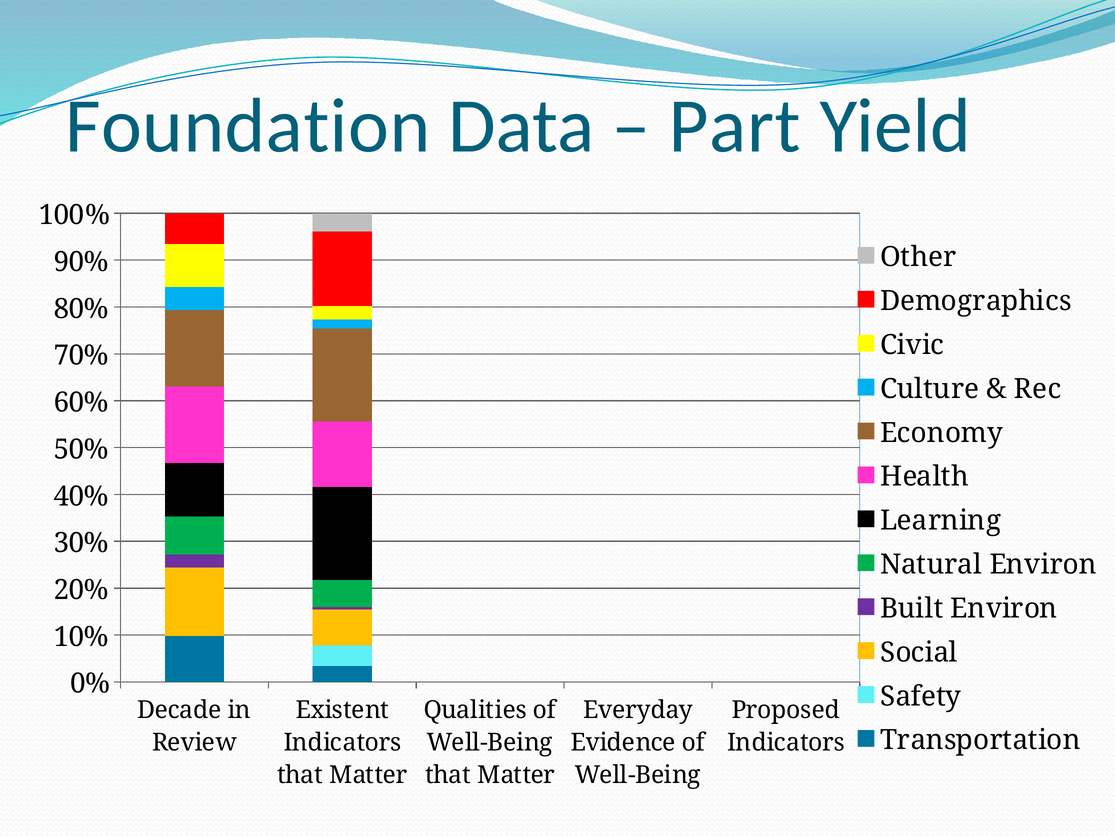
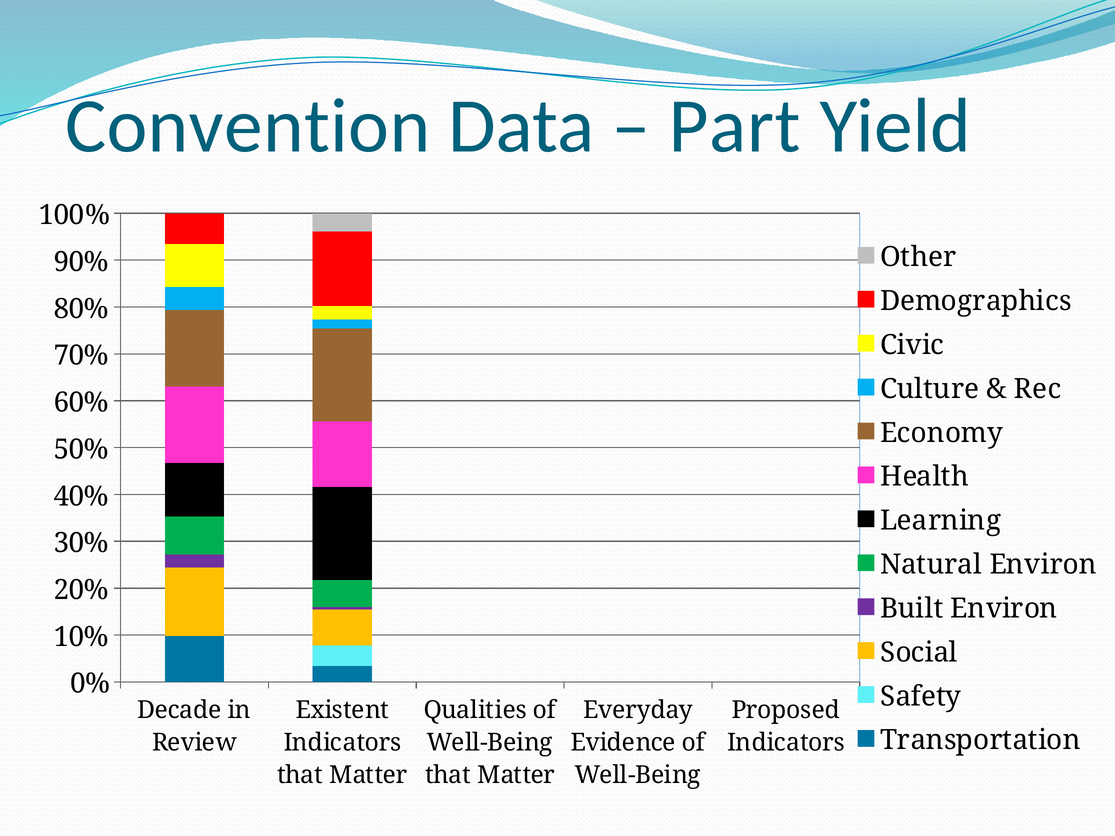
Foundation: Foundation -> Convention
